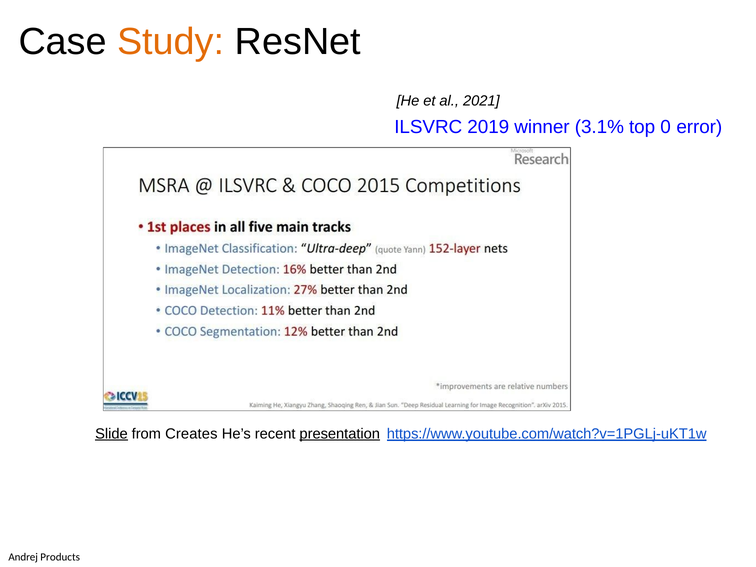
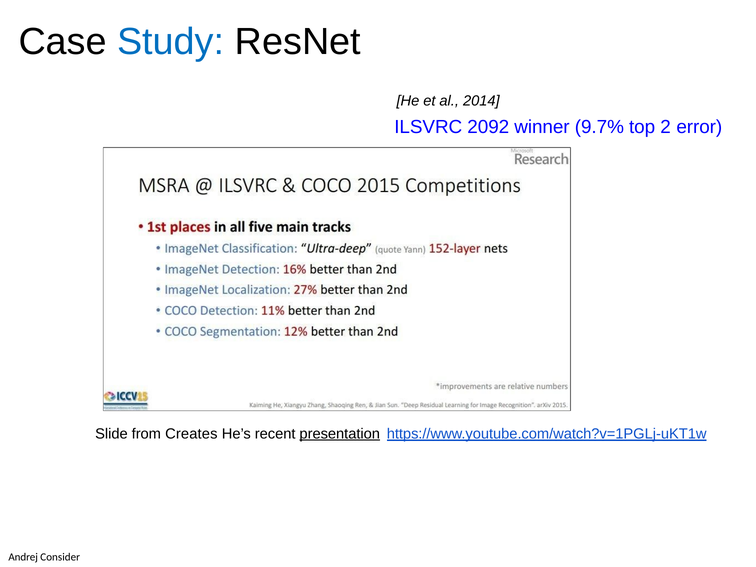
Study colour: orange -> blue
2021: 2021 -> 2014
2019: 2019 -> 2092
3.1%: 3.1% -> 9.7%
0: 0 -> 2
Slide underline: present -> none
Products: Products -> Consider
